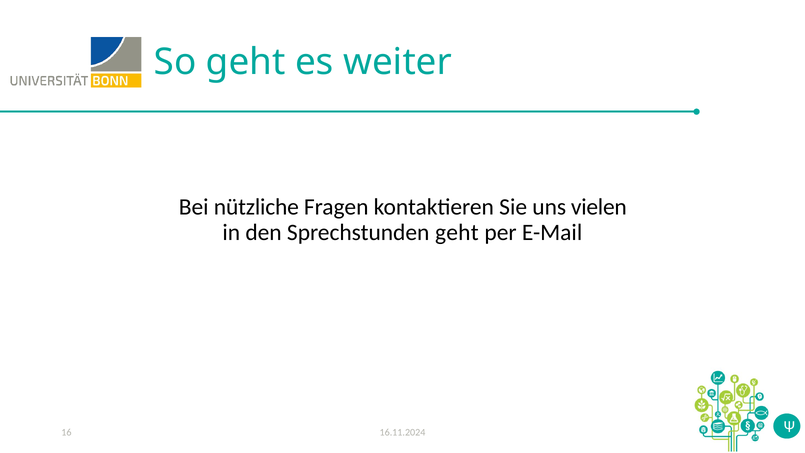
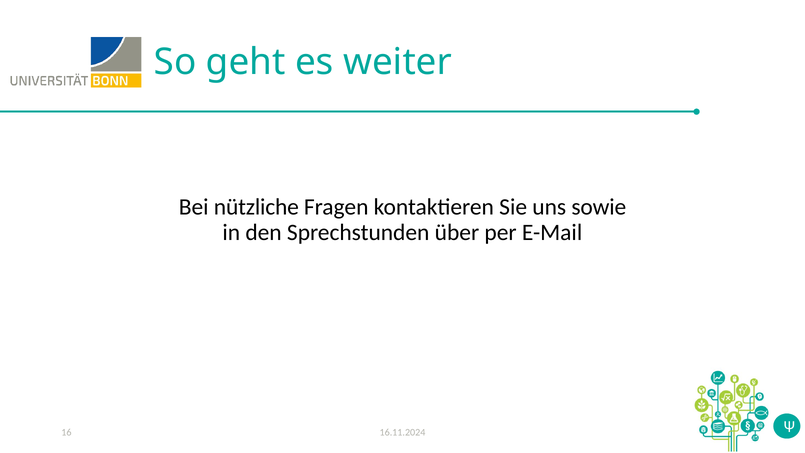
vielen: vielen -> sowie
Sprechstunden geht: geht -> über
